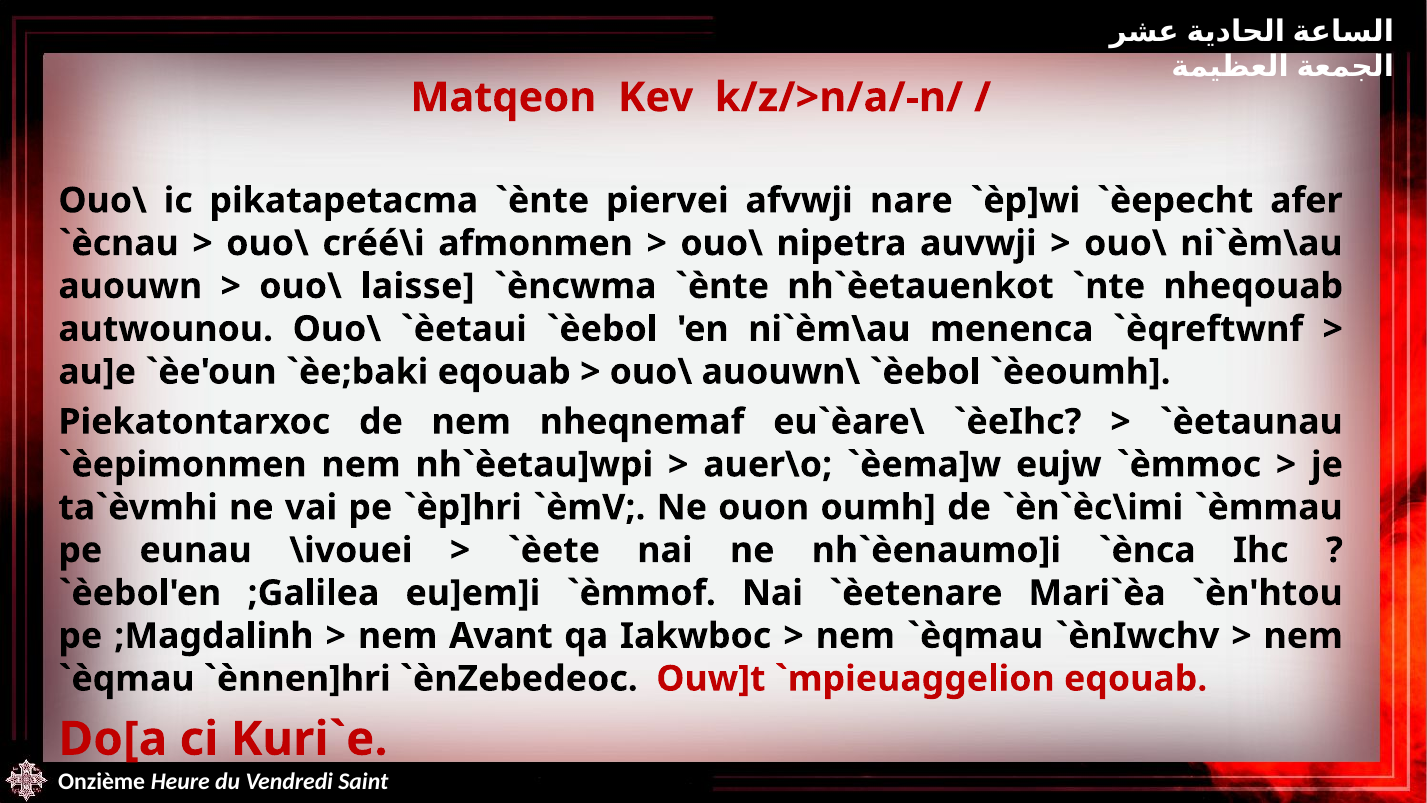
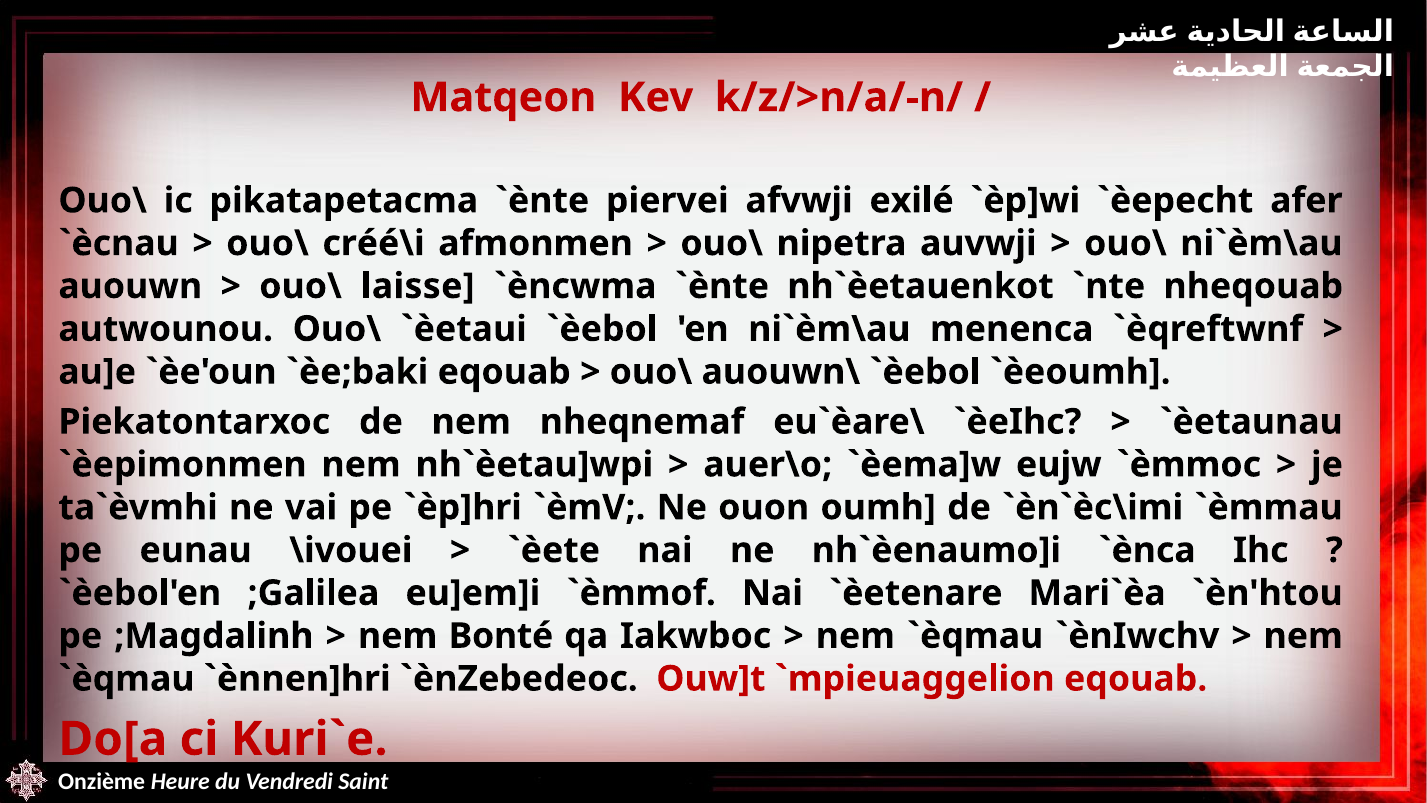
nare: nare -> exilé
Avant: Avant -> Bonté
